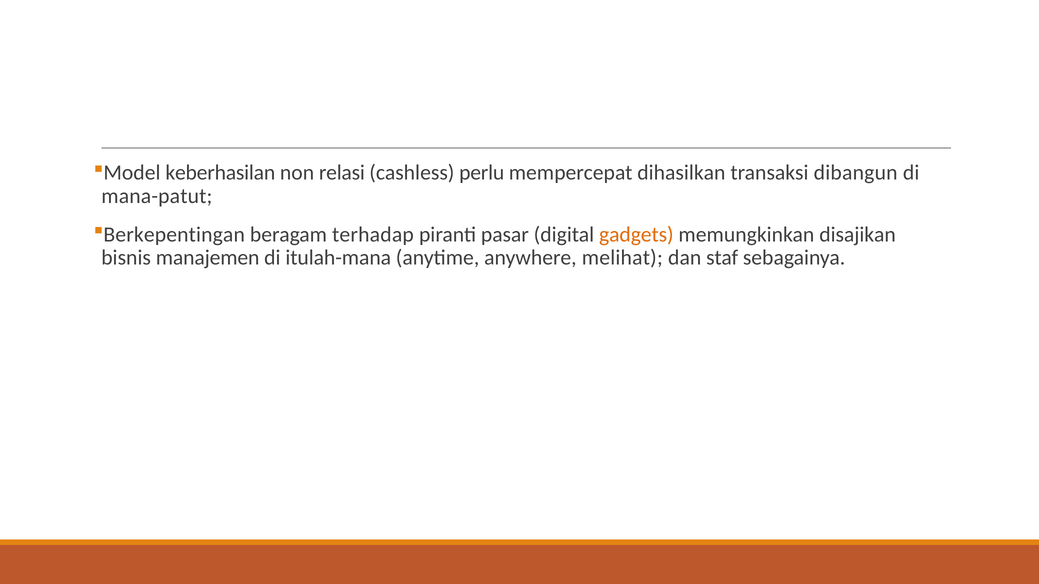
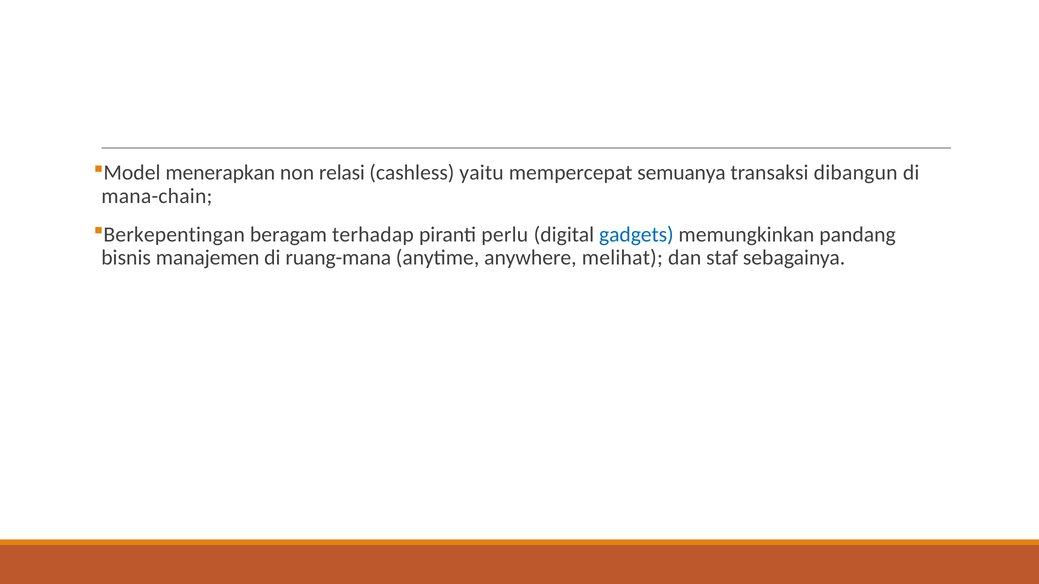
keberhasilan: keberhasilan -> menerapkan
perlu: perlu -> yaitu
dihasilkan: dihasilkan -> semuanya
mana-patut: mana-patut -> mana-chain
pasar: pasar -> perlu
gadgets colour: orange -> blue
disajikan: disajikan -> pandang
itulah-mana: itulah-mana -> ruang-mana
